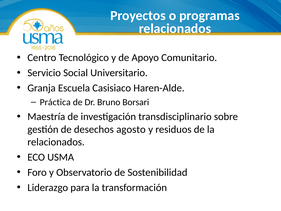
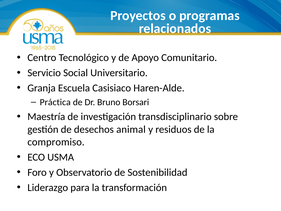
agosto: agosto -> animal
relacionados at (56, 142): relacionados -> compromiso
